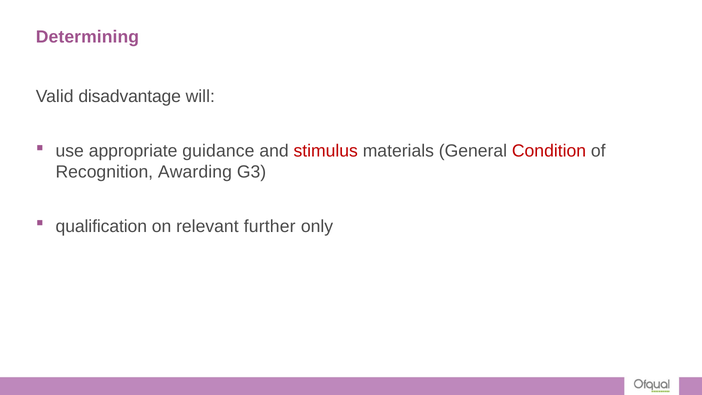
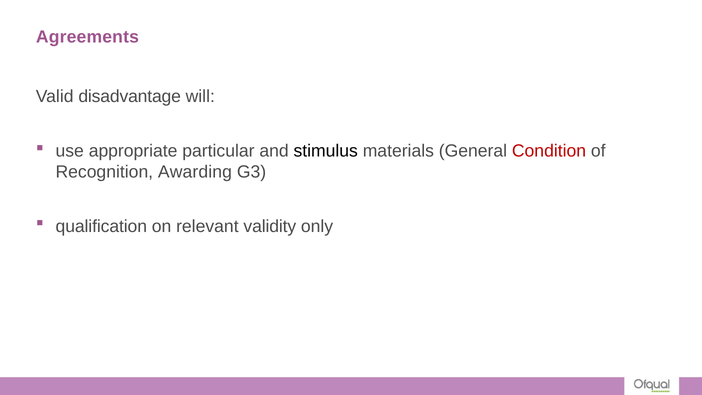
Determining: Determining -> Agreements
guidance: guidance -> particular
stimulus colour: red -> black
further: further -> validity
